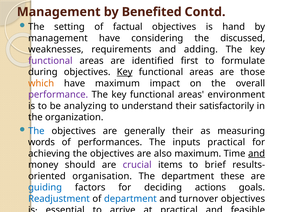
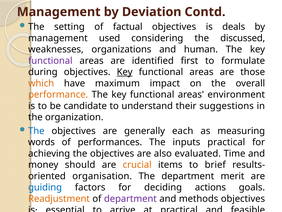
Benefited: Benefited -> Deviation
hand: hand -> deals
management have: have -> used
requirements: requirements -> organizations
adding: adding -> human
performance colour: purple -> orange
analyzing: analyzing -> candidate
satisfactorily: satisfactorily -> suggestions
generally their: their -> each
also maximum: maximum -> evaluated
and at (257, 153) underline: present -> none
crucial colour: purple -> orange
these: these -> merit
Readjustment colour: blue -> orange
department at (130, 198) colour: blue -> purple
turnover: turnover -> methods
